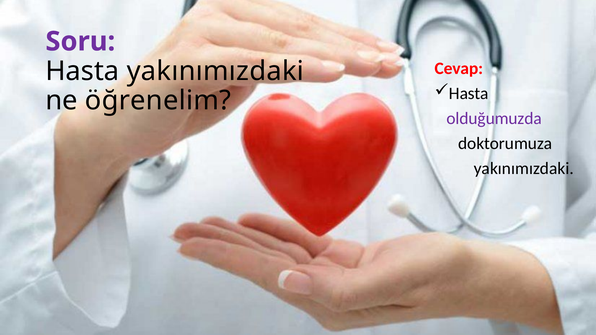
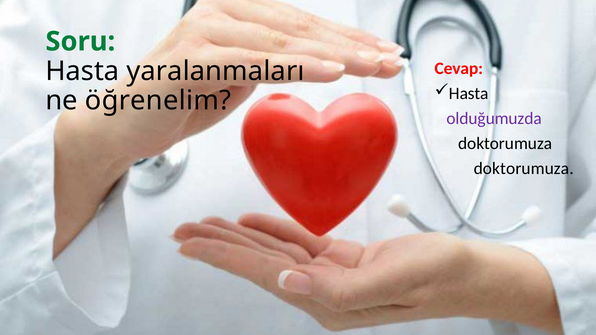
Soru colour: purple -> green
Hasta yakınımızdaki: yakınımızdaki -> yaralanmaları
yakınımızdaki at (524, 168): yakınımızdaki -> doktorumuza
